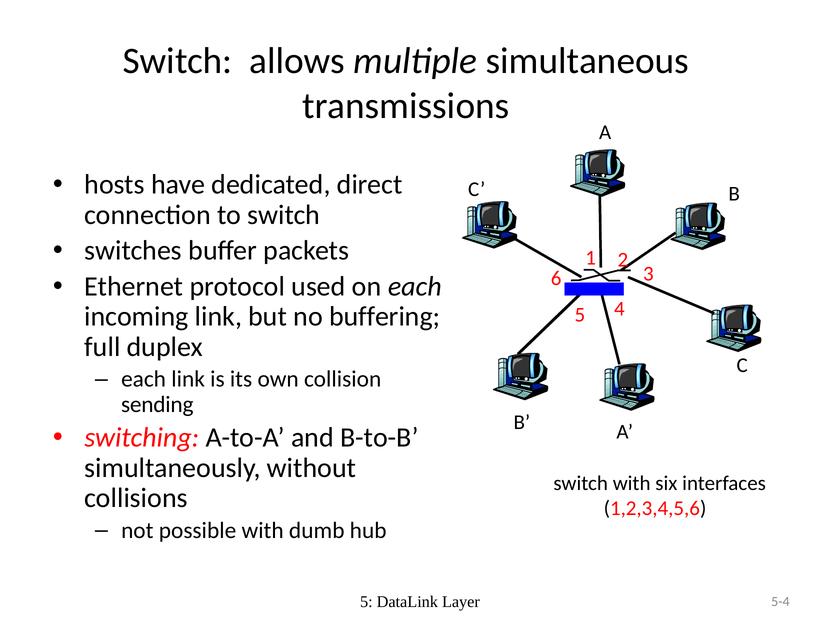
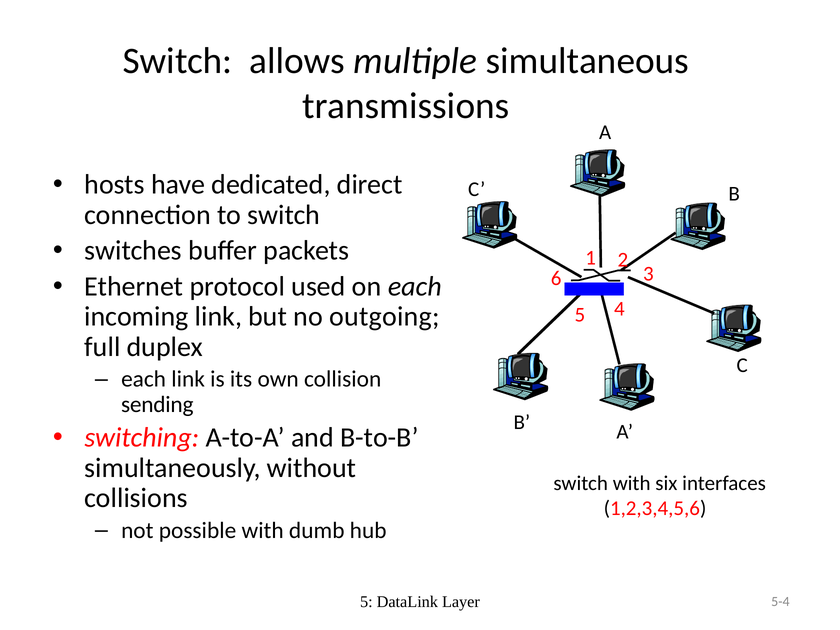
buffering: buffering -> outgoing
